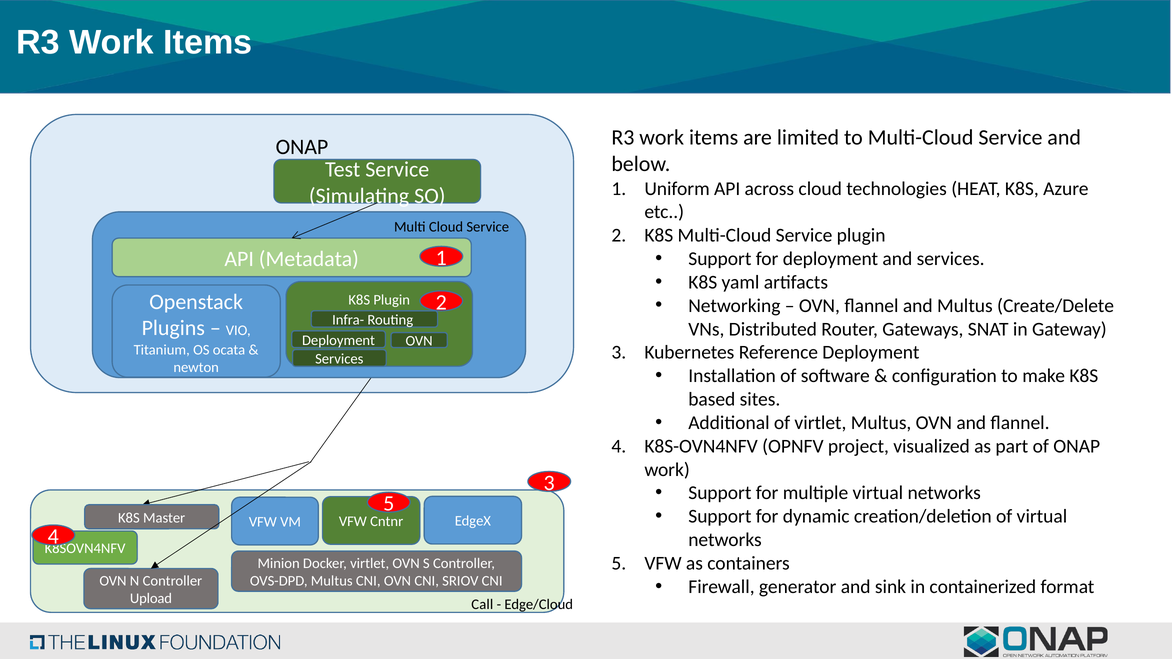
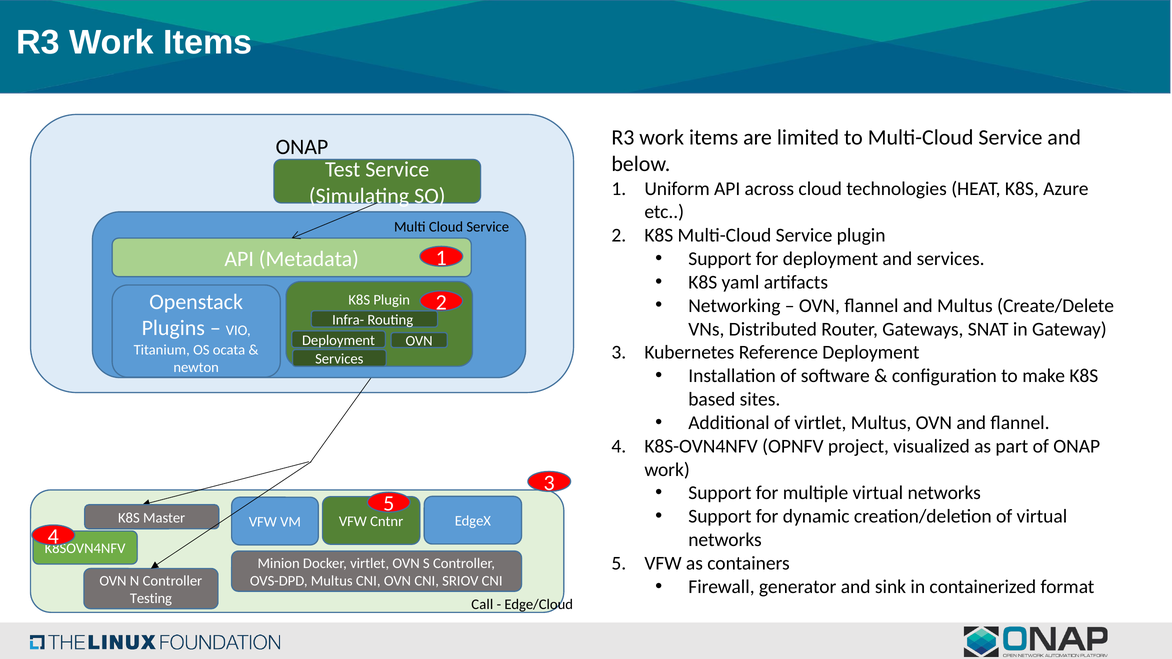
Upload: Upload -> Testing
